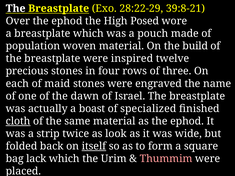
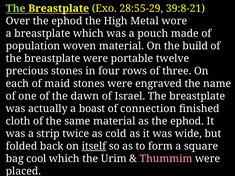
The at (16, 8) colour: white -> light green
28:22-29: 28:22-29 -> 28:55-29
Posed: Posed -> Metal
inspired: inspired -> portable
specialized: specialized -> connection
cloth underline: present -> none
look: look -> cold
lack: lack -> cool
